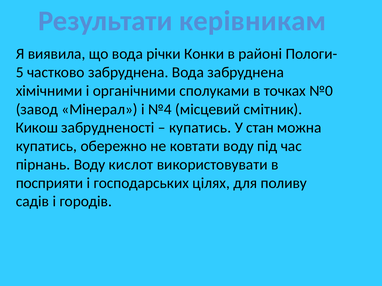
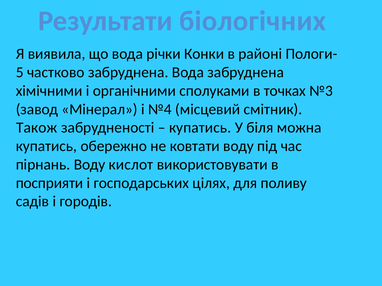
керівникам: керівникам -> біологічних
№0: №0 -> №3
Кикош: Кикош -> Також
стан: стан -> біля
